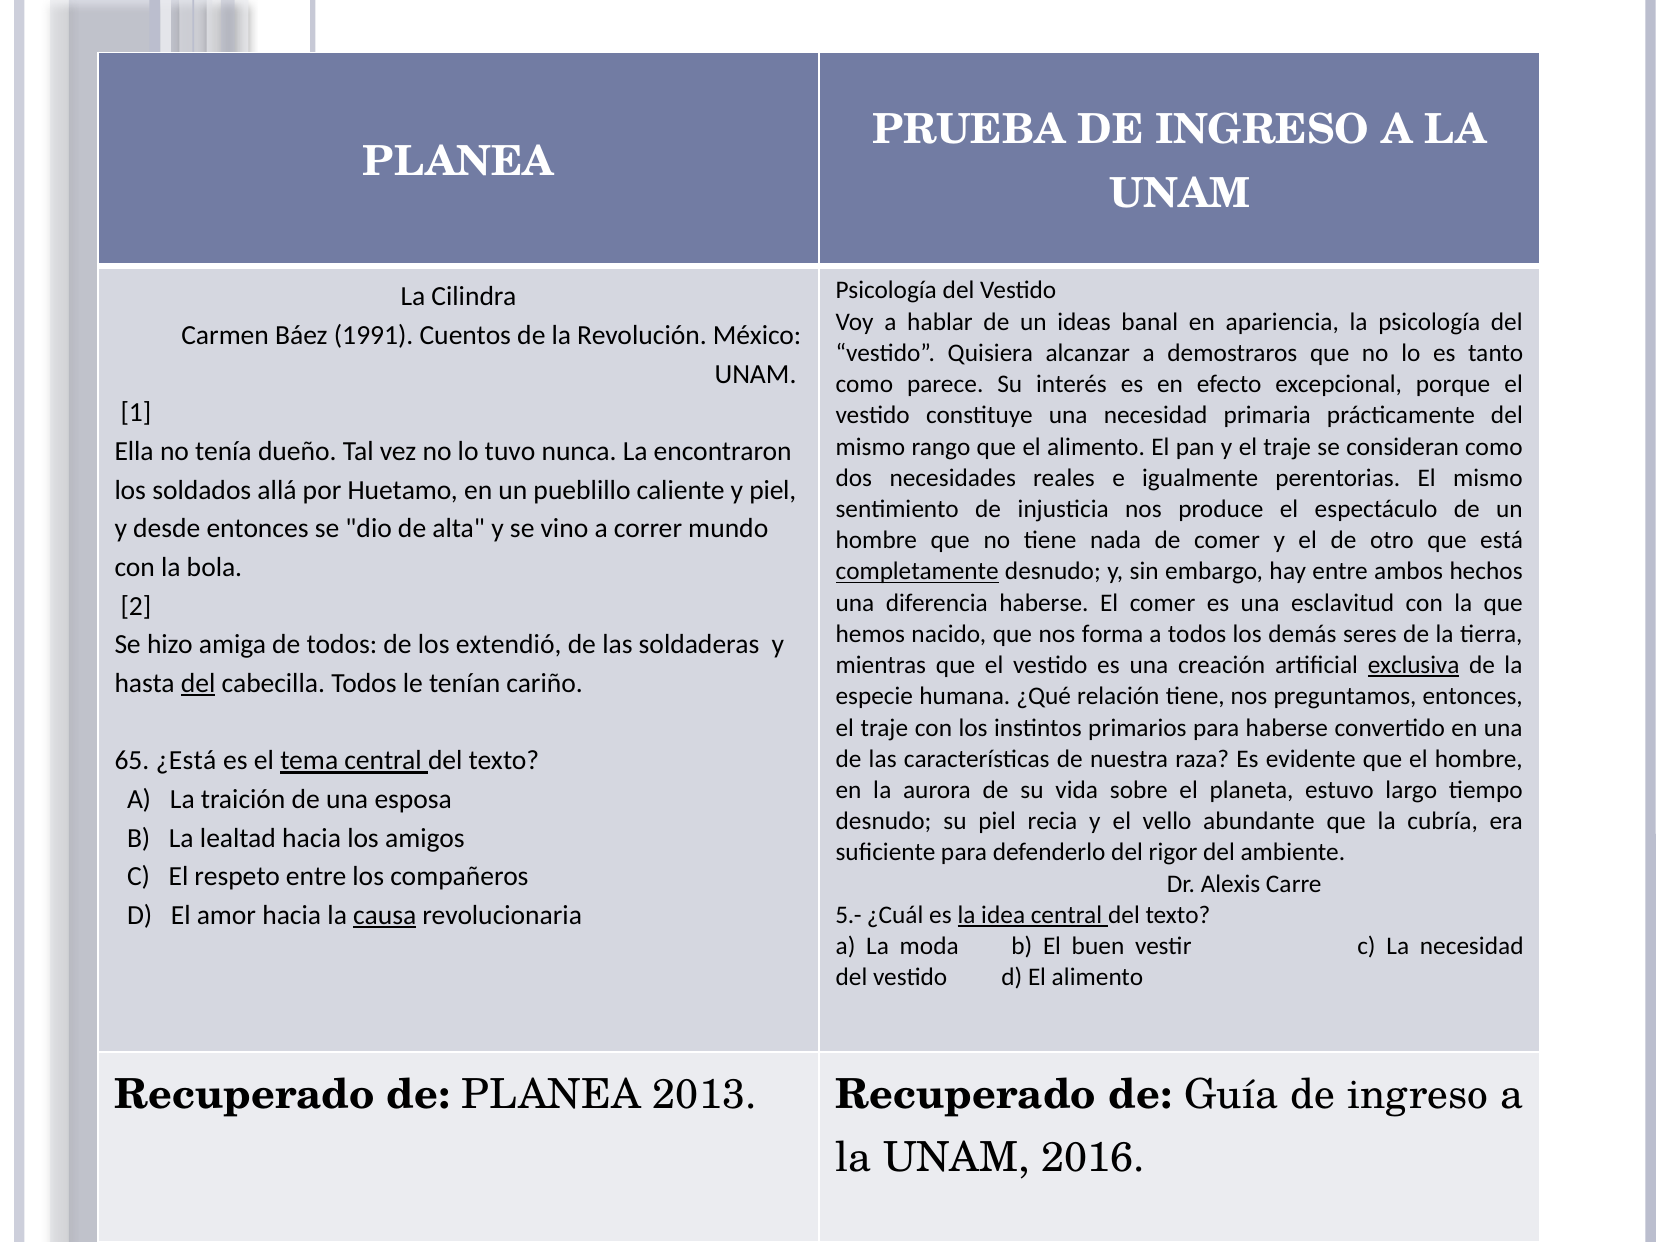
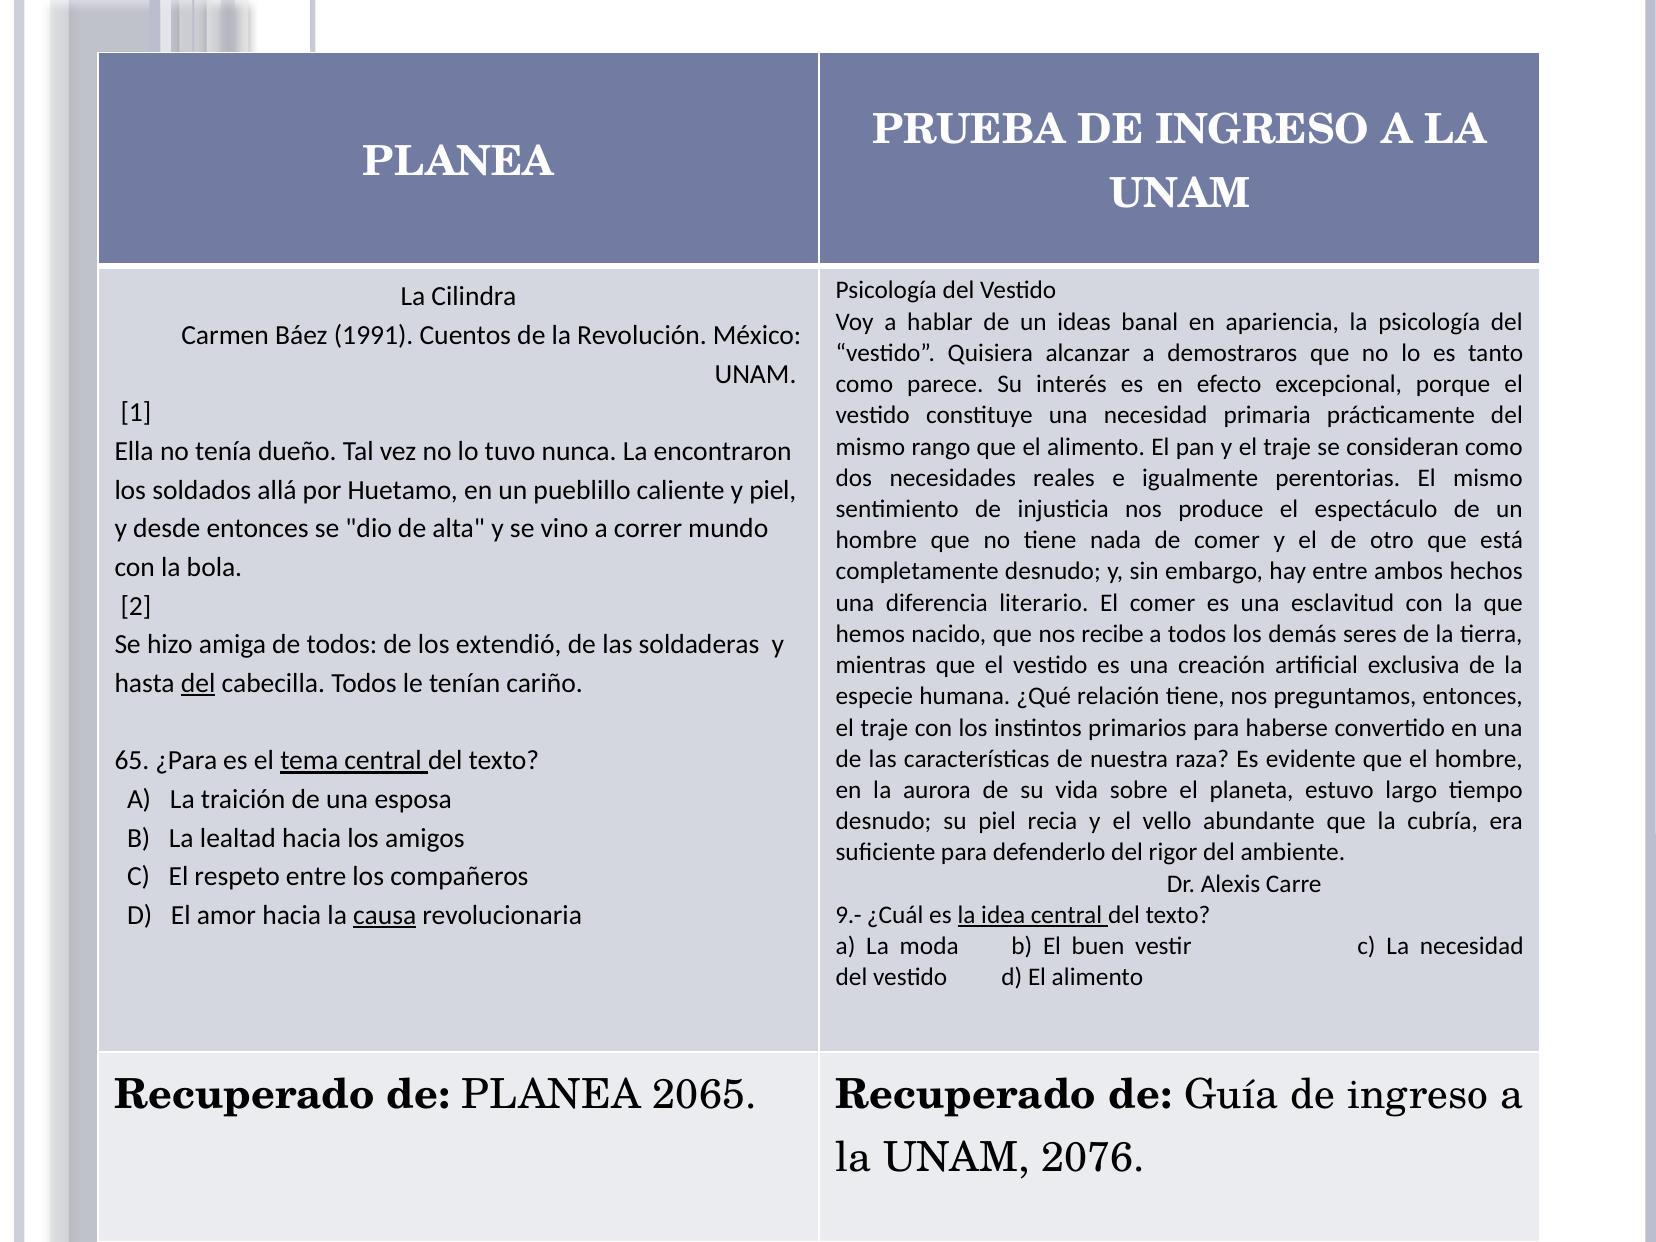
completamente underline: present -> none
diferencia haberse: haberse -> literario
forma: forma -> recibe
exclusiva underline: present -> none
¿Está: ¿Está -> ¿Para
5.-: 5.- -> 9.-
2013: 2013 -> 2065
2016: 2016 -> 2076
